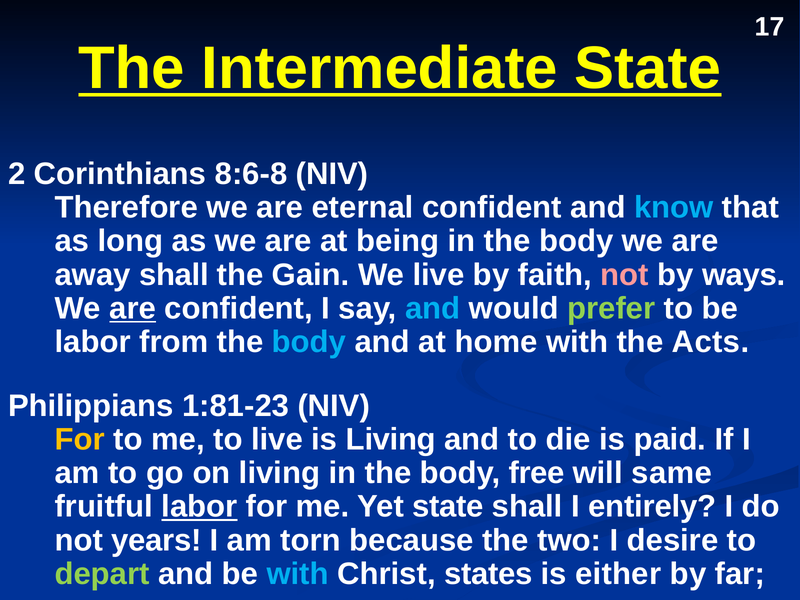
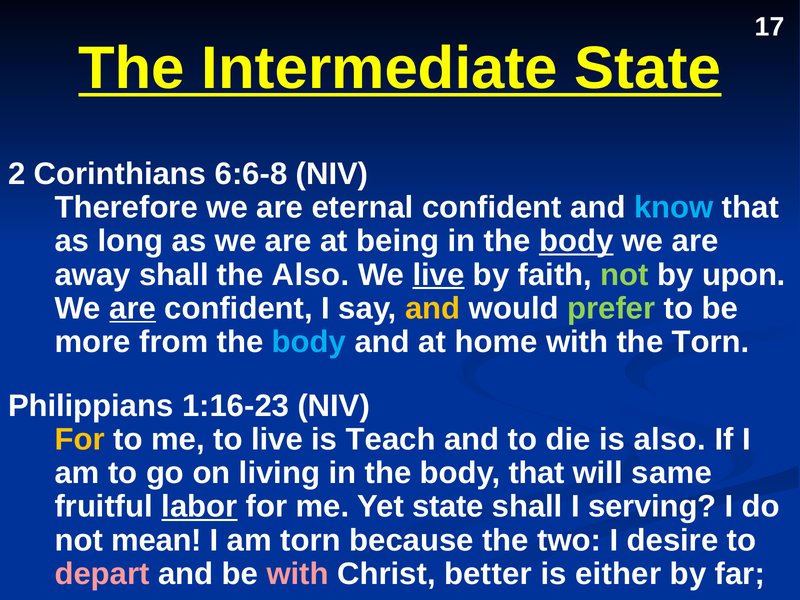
8:6-8: 8:6-8 -> 6:6-8
body at (576, 241) underline: none -> present
the Gain: Gain -> Also
live at (439, 275) underline: none -> present
not at (625, 275) colour: pink -> light green
ways: ways -> upon
and at (433, 308) colour: light blue -> yellow
labor at (93, 342): labor -> more
the Acts: Acts -> Torn
1:81-23: 1:81-23 -> 1:16-23
is Living: Living -> Teach
is paid: paid -> also
body free: free -> that
entirely: entirely -> serving
years: years -> mean
depart colour: light green -> pink
with at (298, 574) colour: light blue -> pink
states: states -> better
